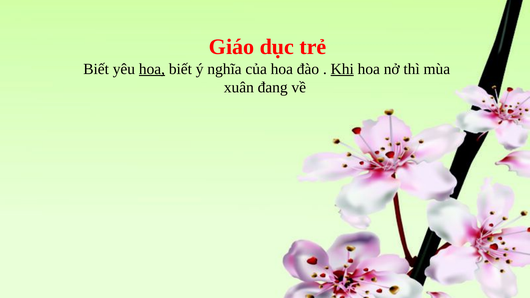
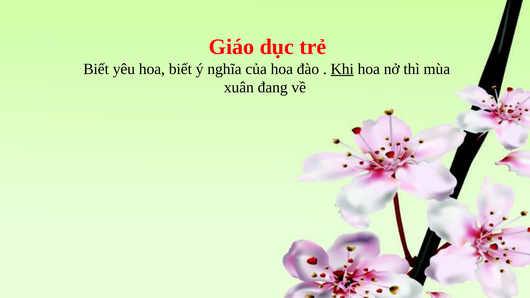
hoa at (152, 69) underline: present -> none
